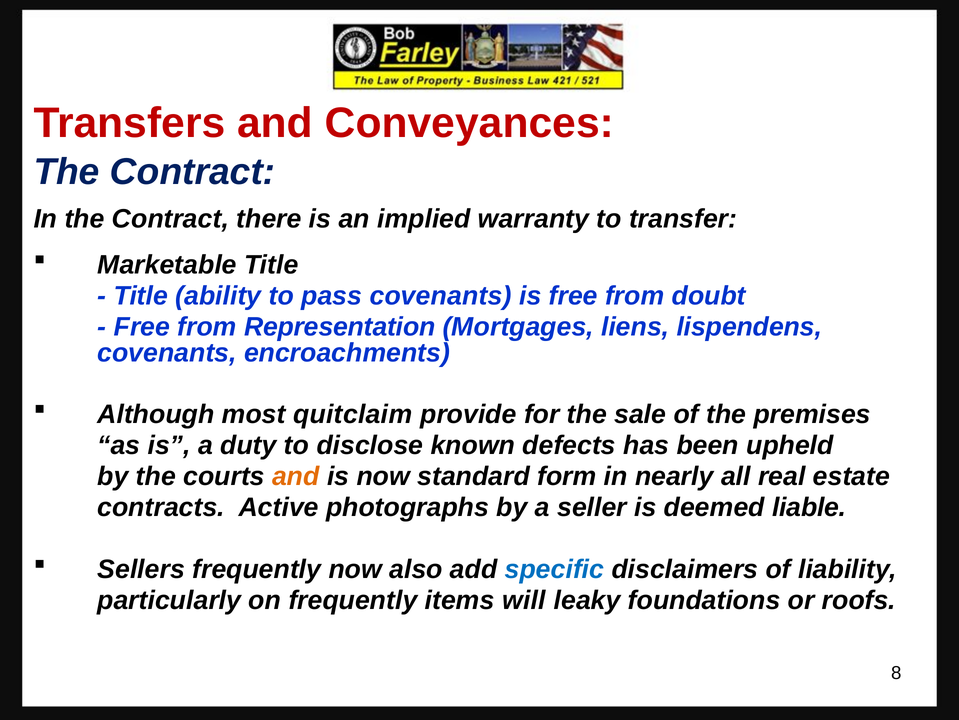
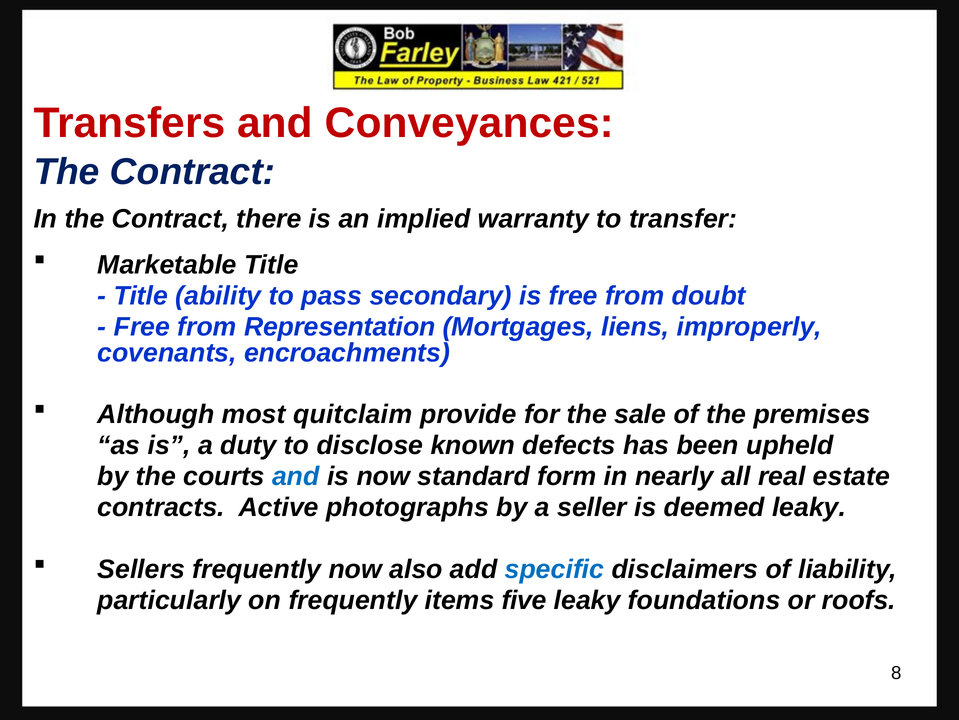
pass covenants: covenants -> secondary
lispendens: lispendens -> improperly
and at (296, 476) colour: orange -> blue
deemed liable: liable -> leaky
will: will -> five
